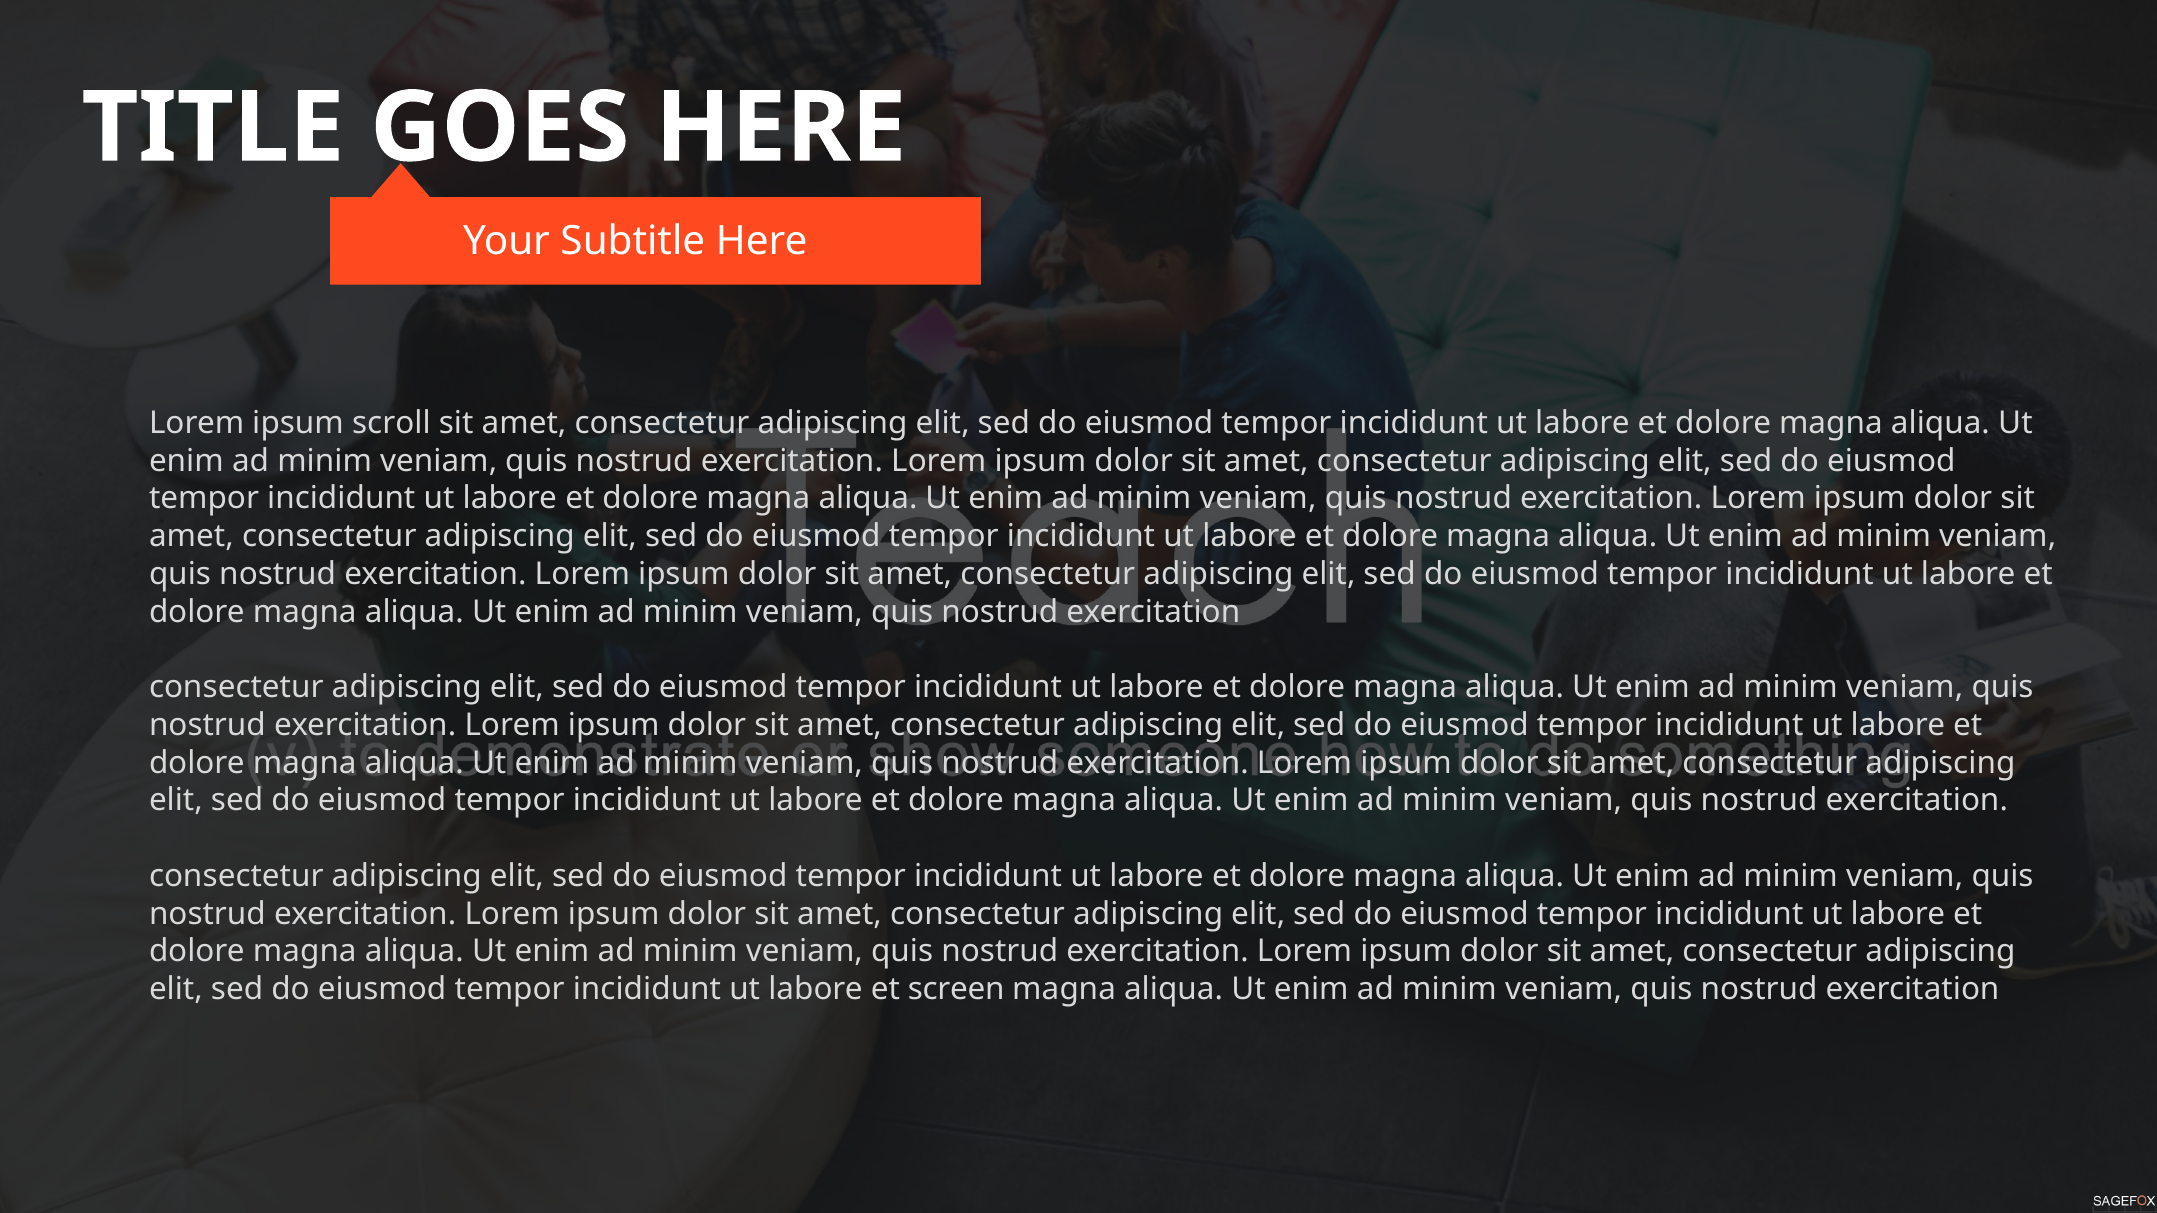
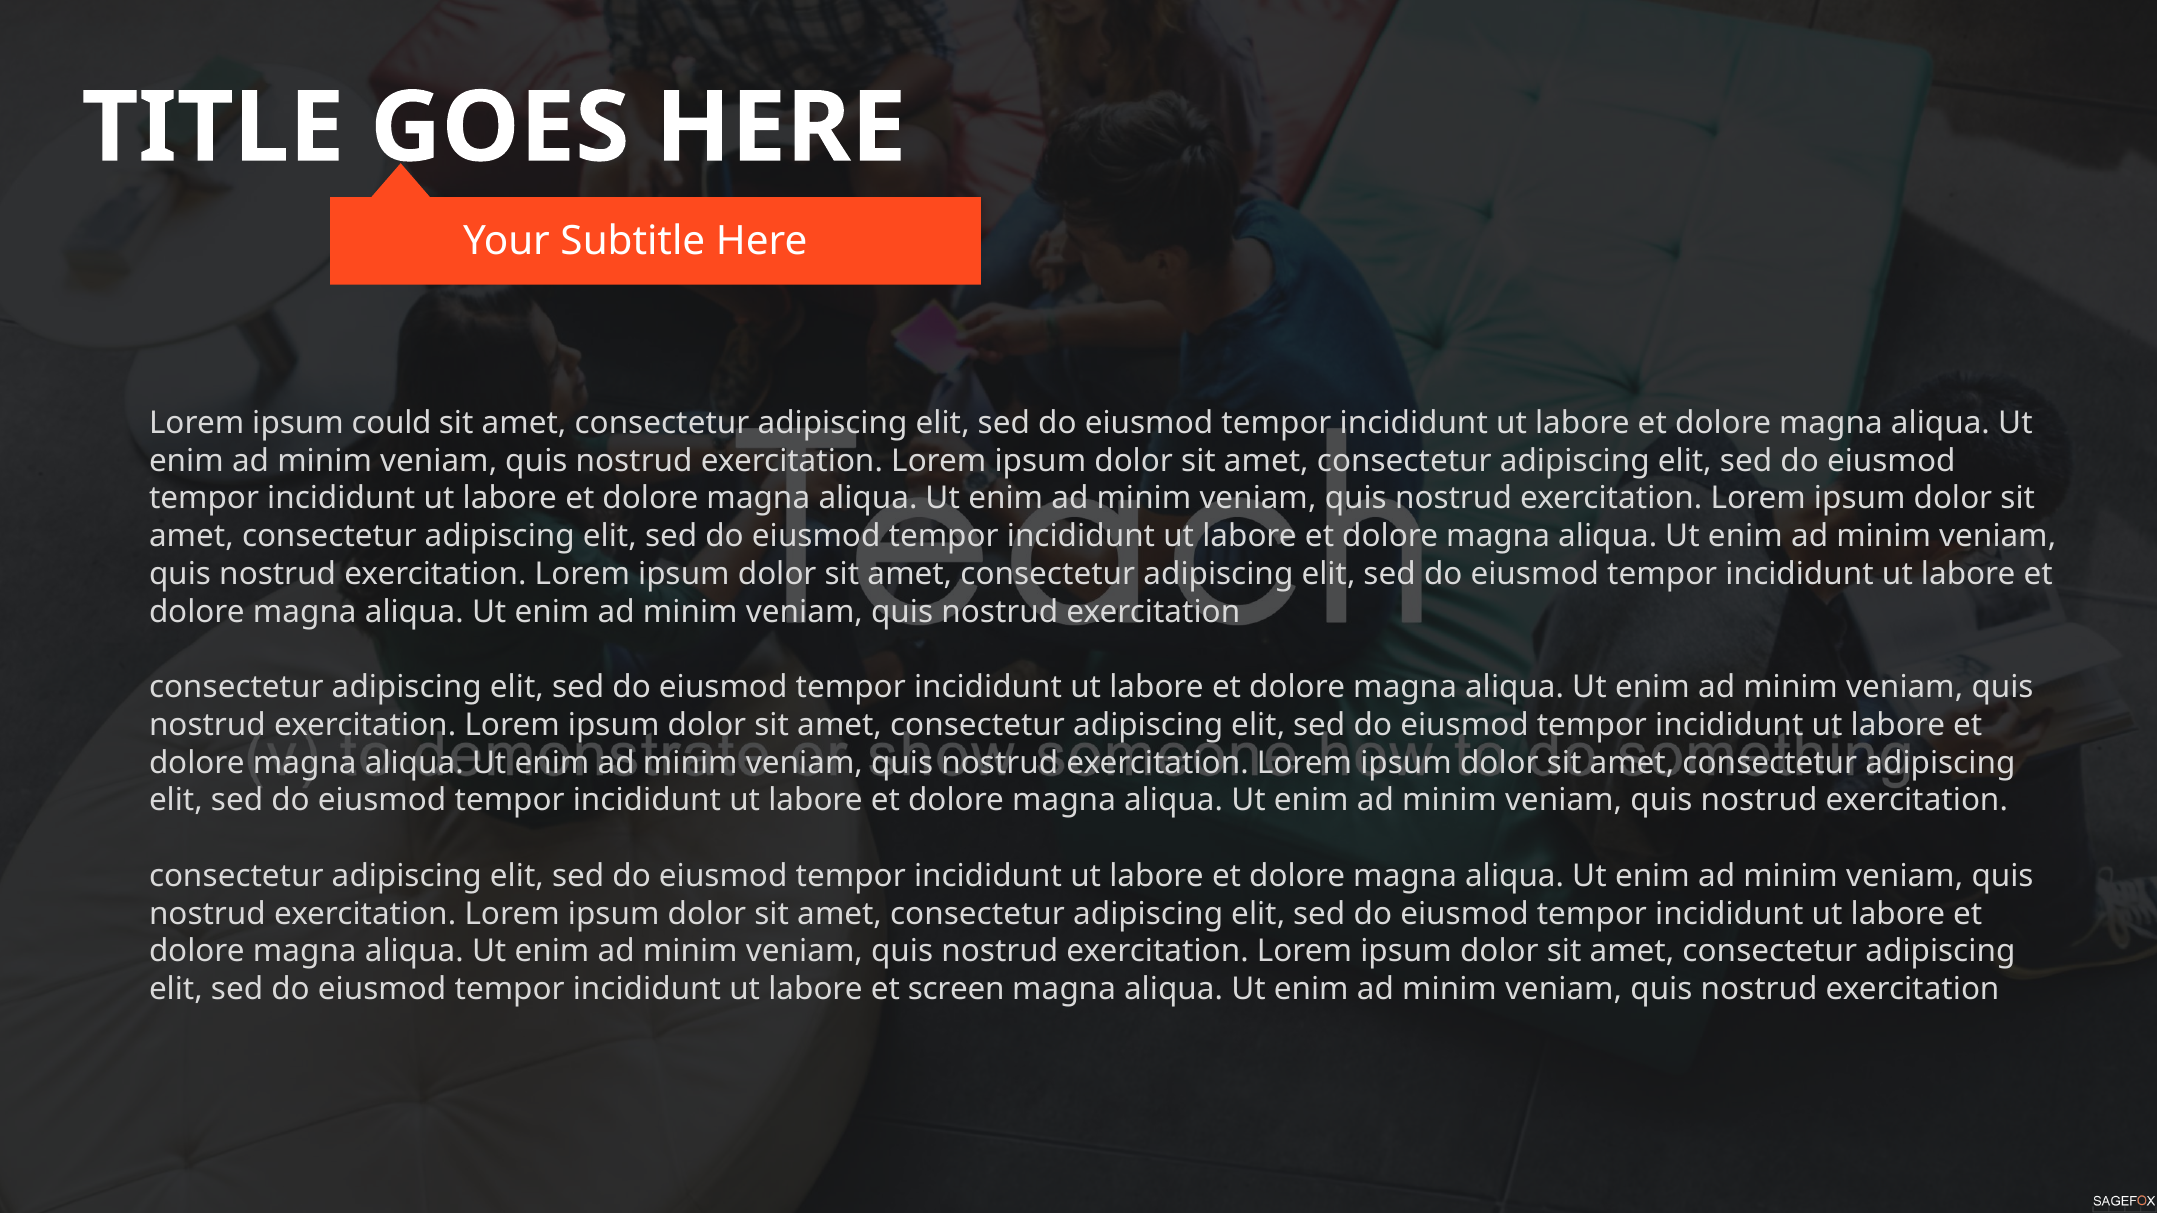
scroll: scroll -> could
